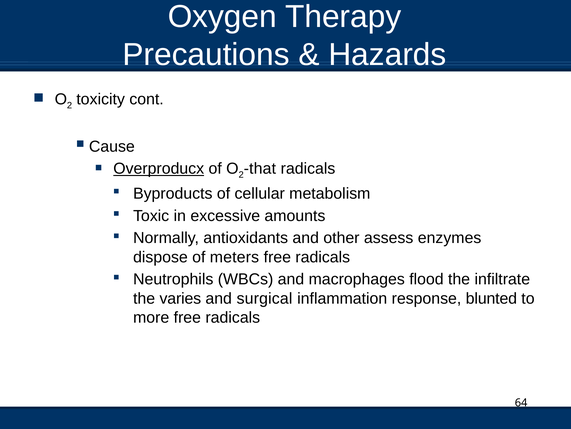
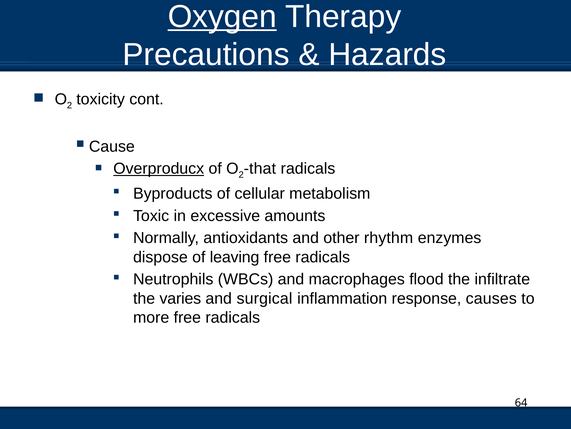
Oxygen underline: none -> present
assess: assess -> rhythm
meters: meters -> leaving
blunted: blunted -> causes
